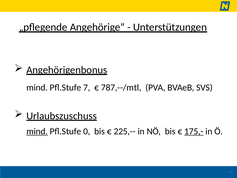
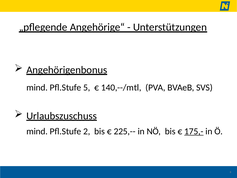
7: 7 -> 5
787,--/mtl: 787,--/mtl -> 140,--/mtl
mind at (37, 131) underline: present -> none
0: 0 -> 2
